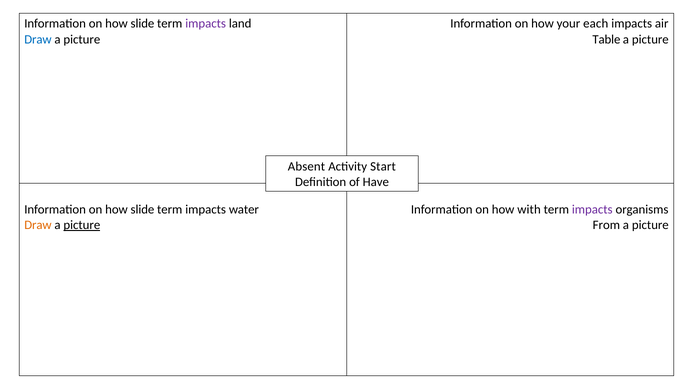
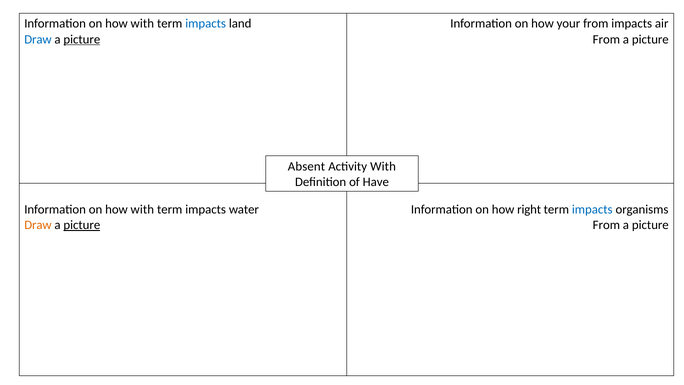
slide at (142, 24): slide -> with
impacts at (206, 24) colour: purple -> blue
your each: each -> from
picture at (82, 39) underline: none -> present
Table at (606, 39): Table -> From
Activity Start: Start -> With
slide at (142, 209): slide -> with
with: with -> right
impacts at (592, 209) colour: purple -> blue
